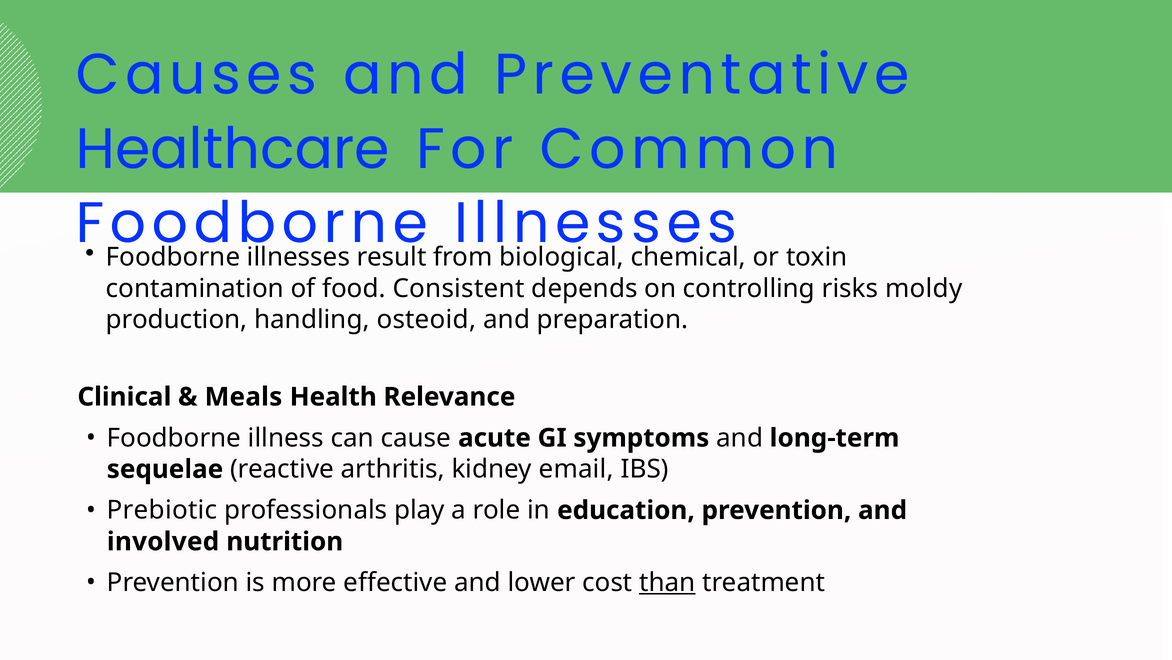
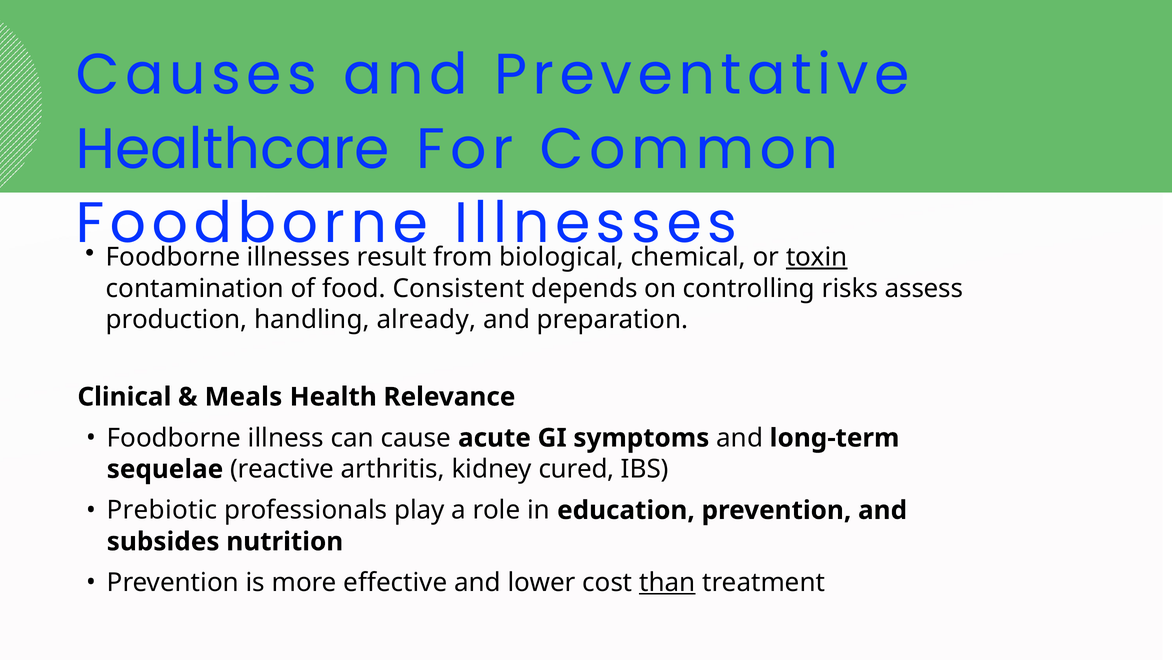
toxin underline: none -> present
moldy: moldy -> assess
osteoid: osteoid -> already
email: email -> cured
involved: involved -> subsides
